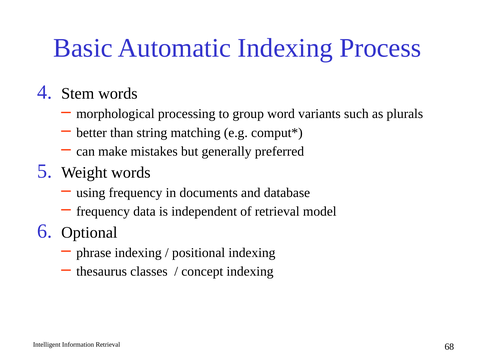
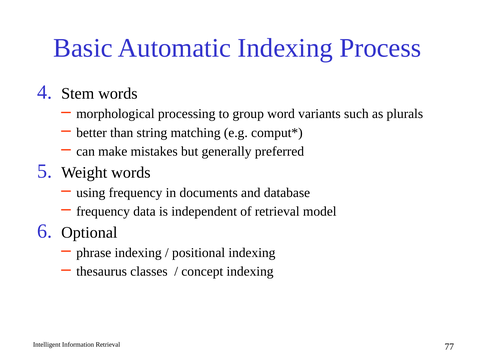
68: 68 -> 77
